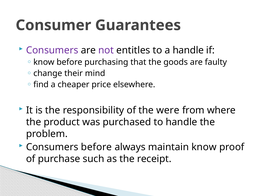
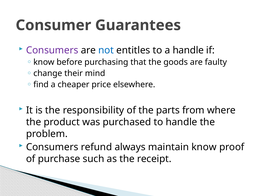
not colour: purple -> blue
were: were -> parts
Consumers before: before -> refund
